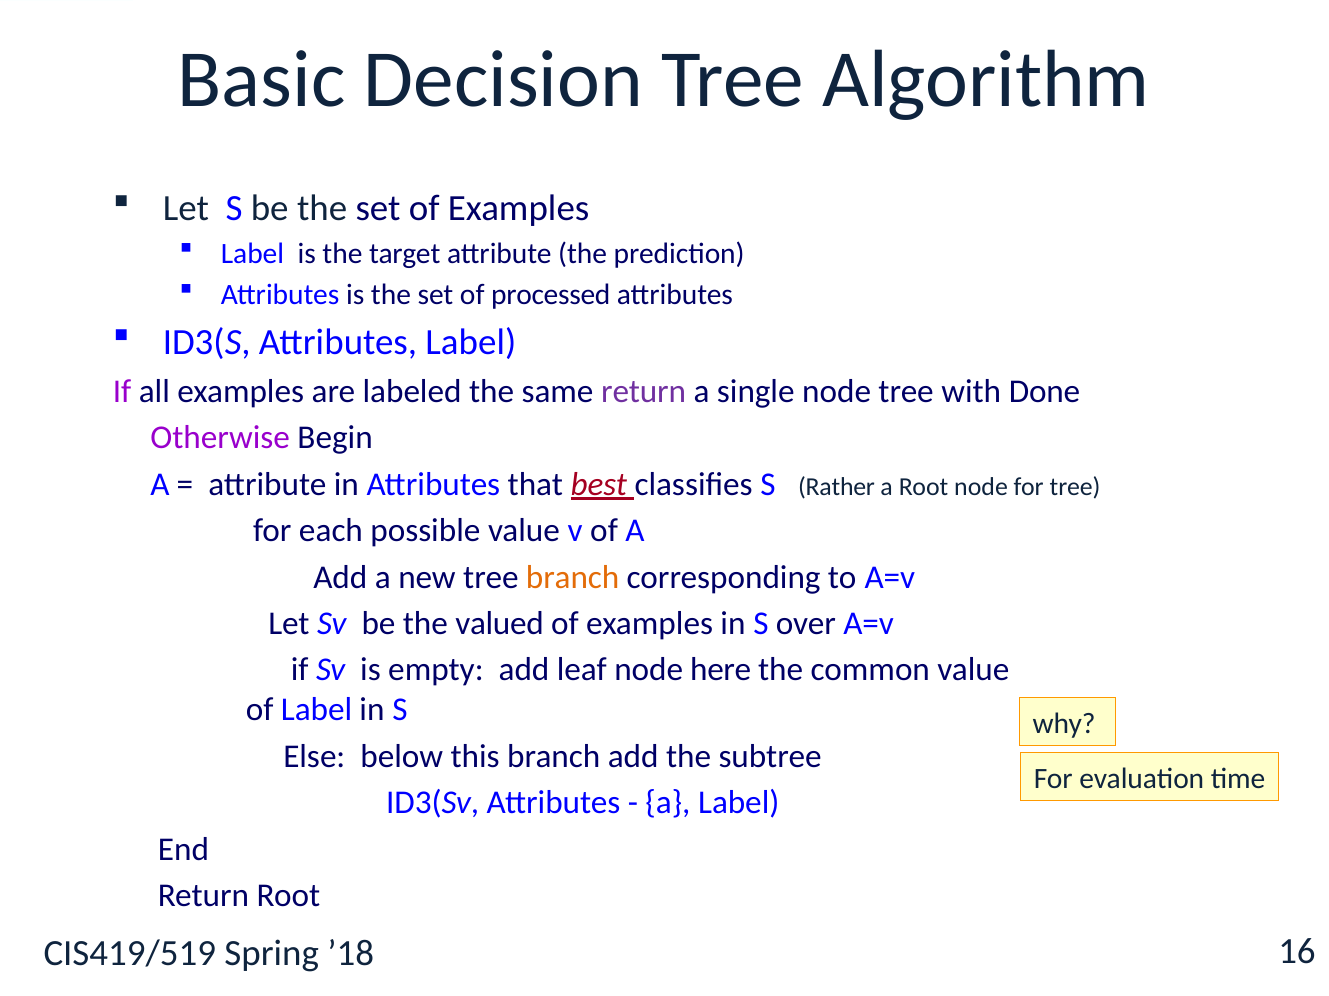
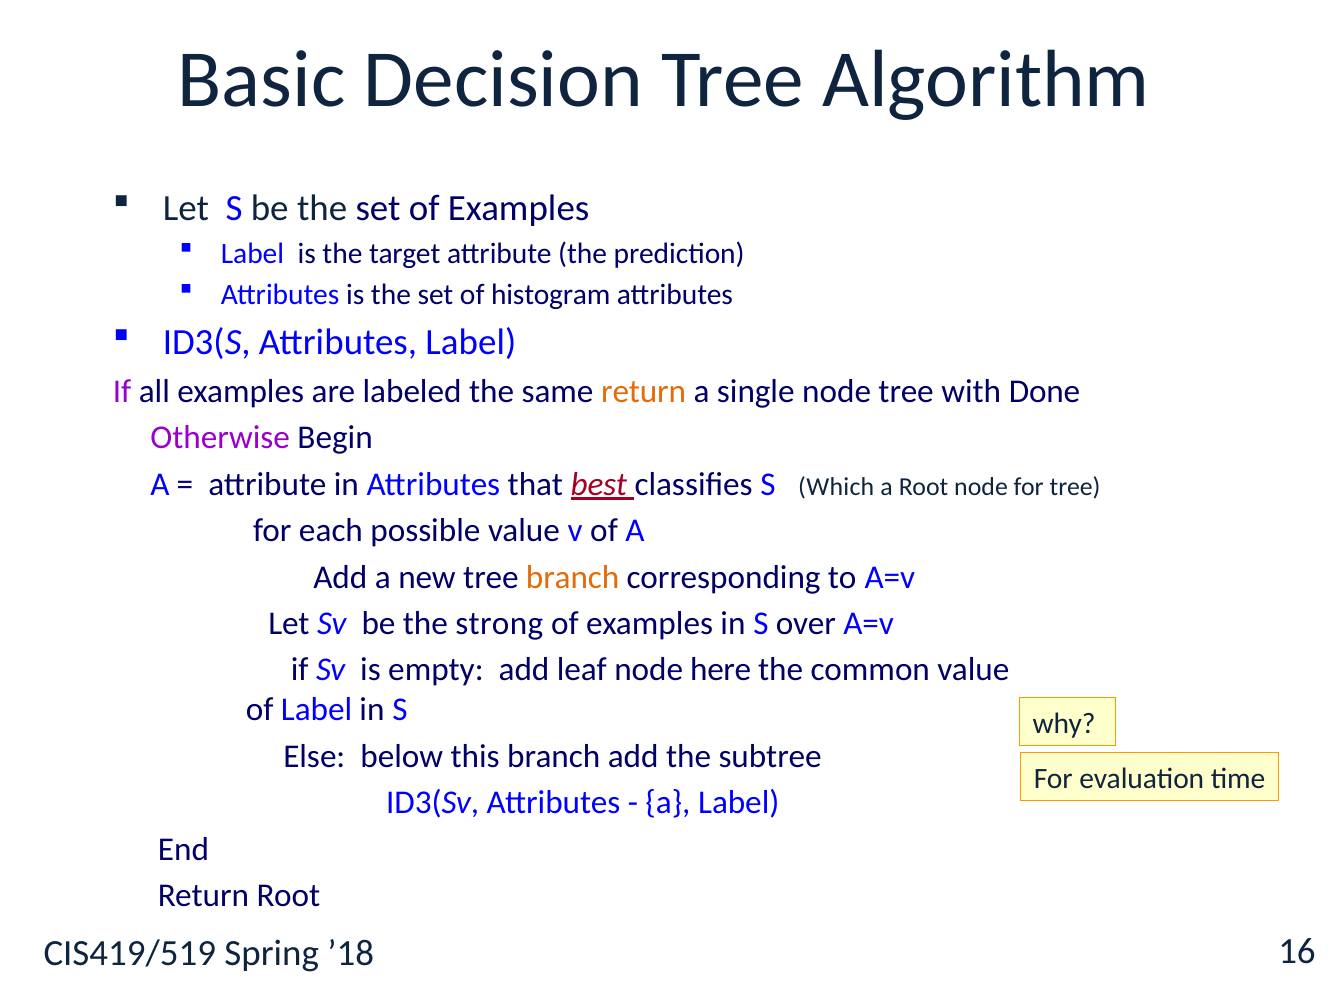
processed: processed -> histogram
return at (644, 391) colour: purple -> orange
Rather: Rather -> Which
valued: valued -> strong
